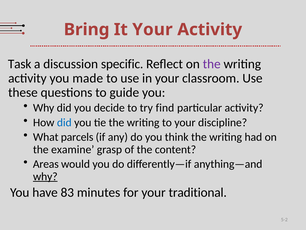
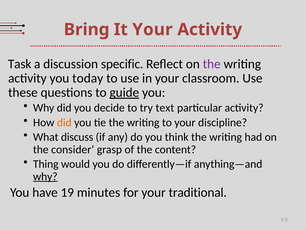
made: made -> today
guide underline: none -> present
find: find -> text
did at (64, 122) colour: blue -> orange
parcels: parcels -> discuss
examine: examine -> consider
Areas: Areas -> Thing
83: 83 -> 19
